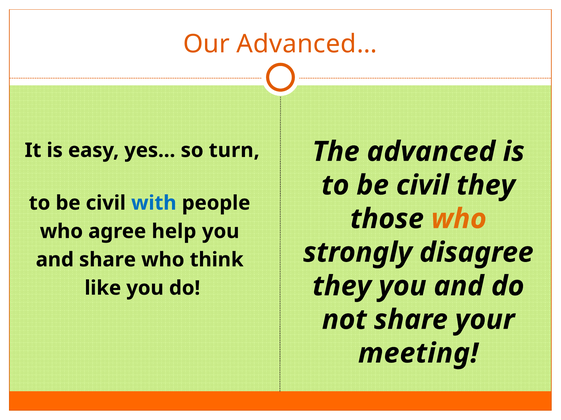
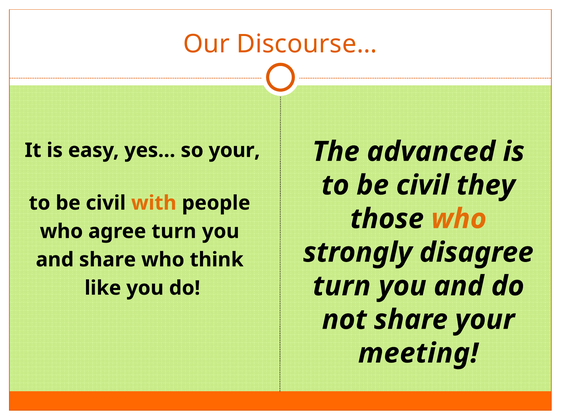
Advanced…: Advanced… -> Discourse…
so turn: turn -> your
with colour: blue -> orange
agree help: help -> turn
they at (342, 287): they -> turn
